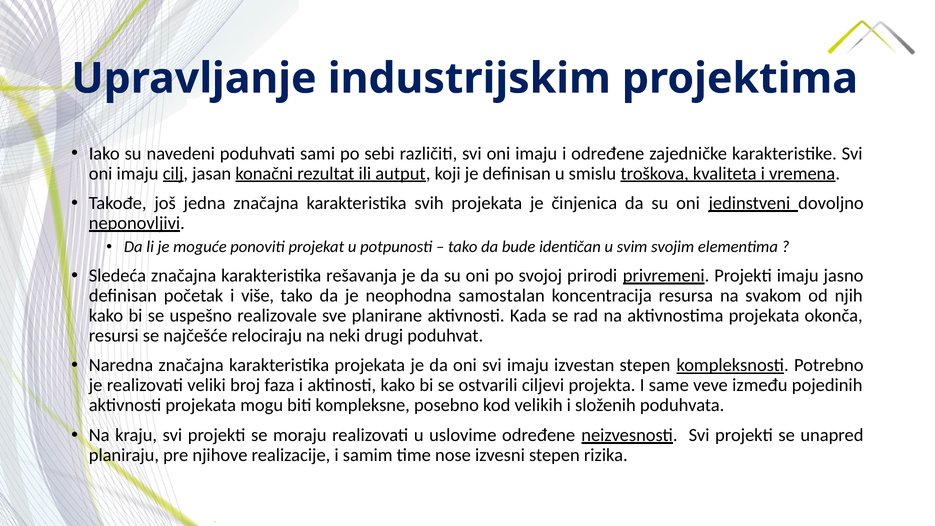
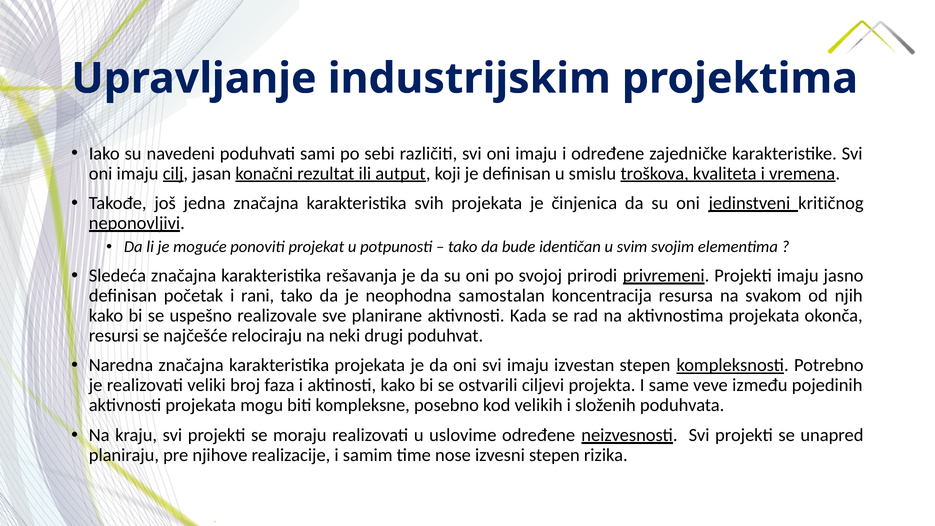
dovoljno: dovoljno -> kritičnog
više: više -> rani
